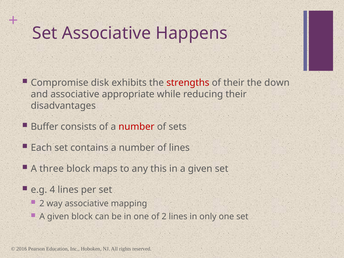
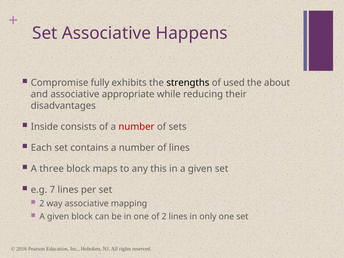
disk: disk -> fully
strengths colour: red -> black
of their: their -> used
down: down -> about
Buffer: Buffer -> Inside
4: 4 -> 7
